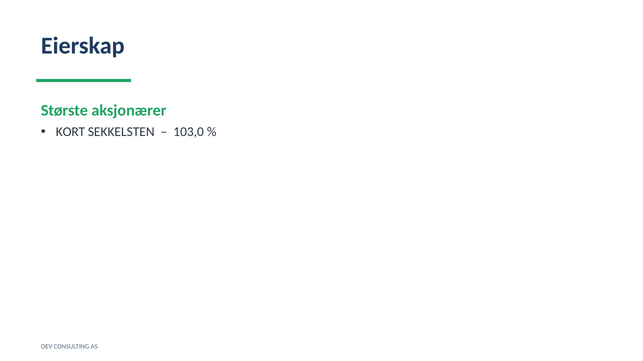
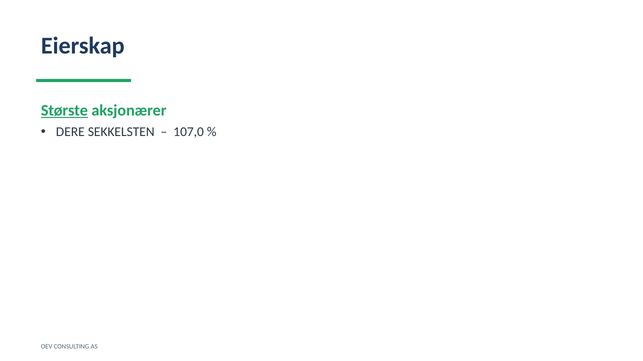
Største underline: none -> present
KORT: KORT -> DERE
103,0: 103,0 -> 107,0
